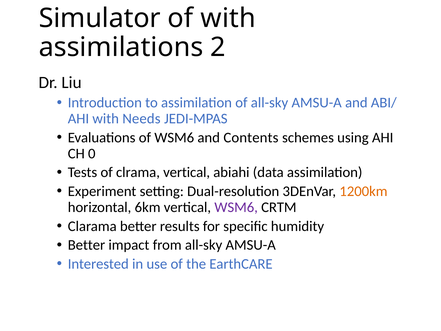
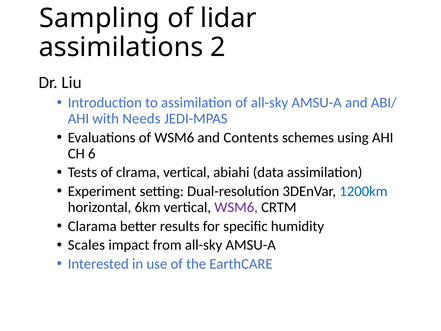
Simulator: Simulator -> Sampling
of with: with -> lidar
0: 0 -> 6
1200km colour: orange -> blue
Better at (86, 245): Better -> Scales
